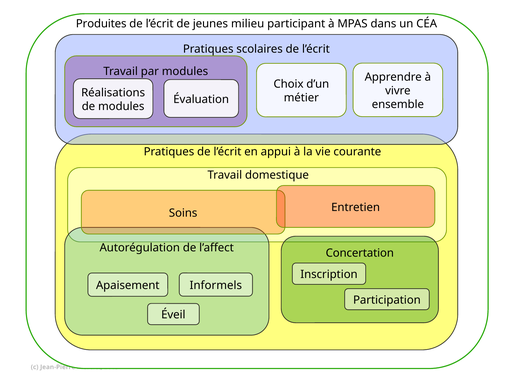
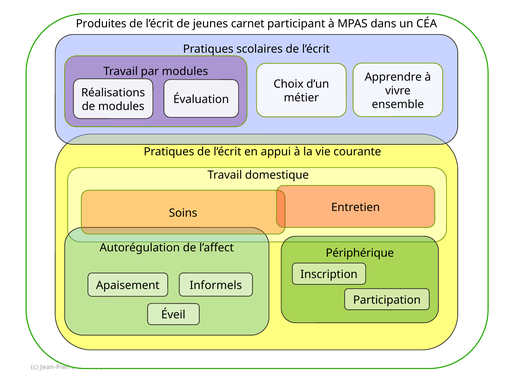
milieu: milieu -> carnet
Concertation: Concertation -> Périphérique
